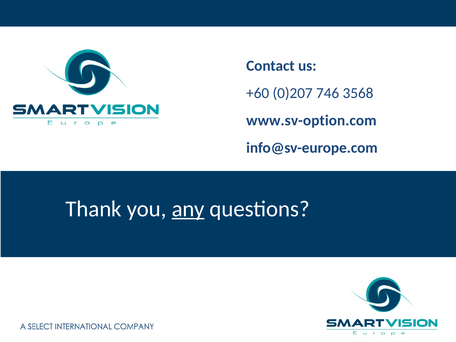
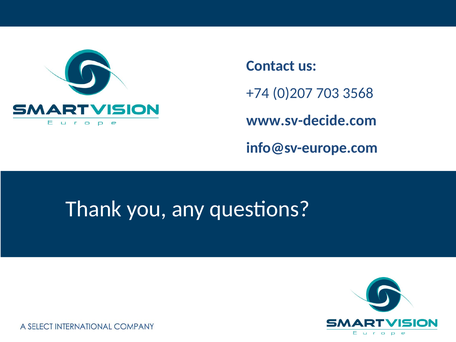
+60: +60 -> +74
746: 746 -> 703
www.sv-option.com: www.sv-option.com -> www.sv-decide.com
any underline: present -> none
